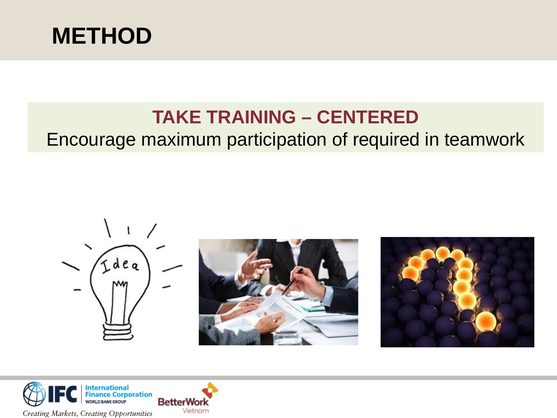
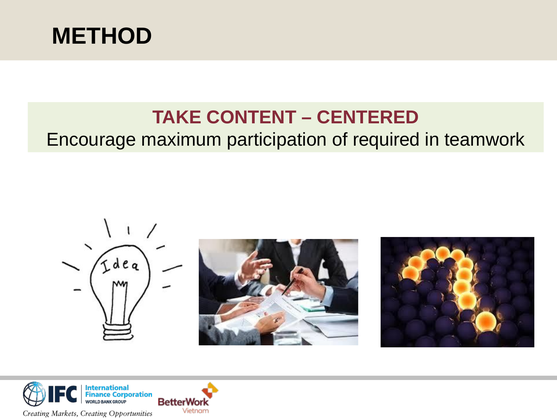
TRAINING: TRAINING -> CONTENT
